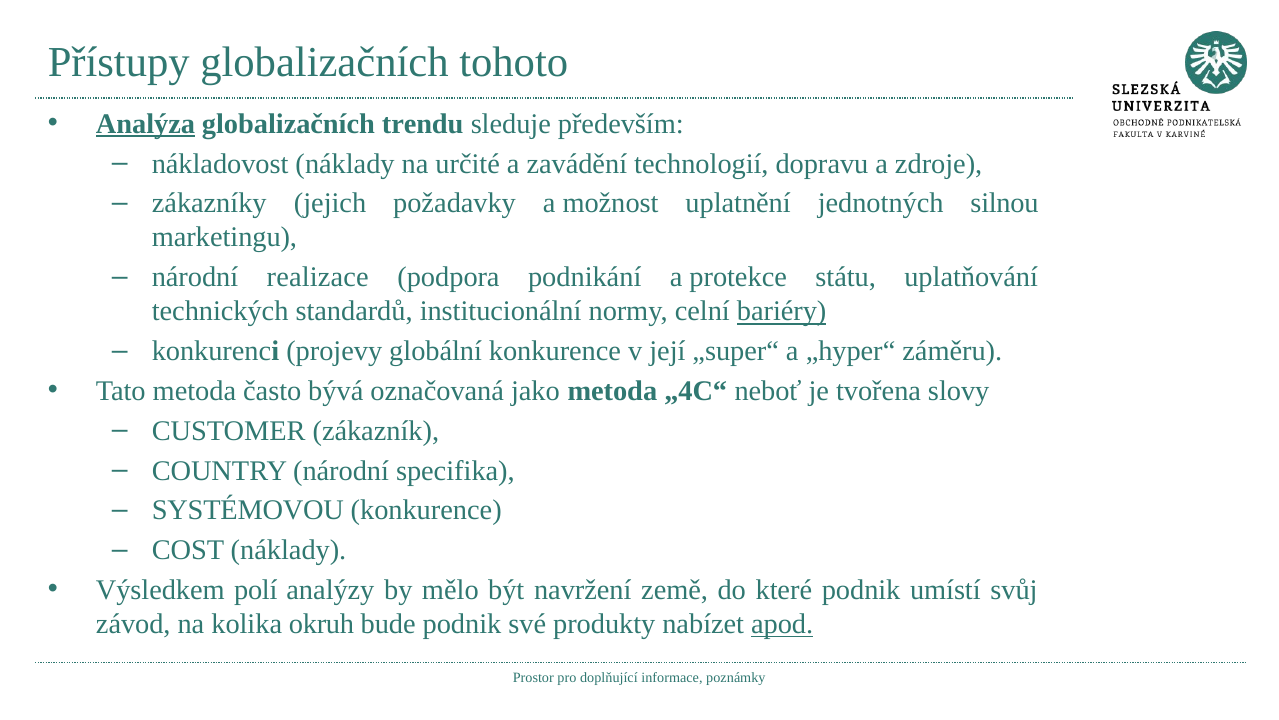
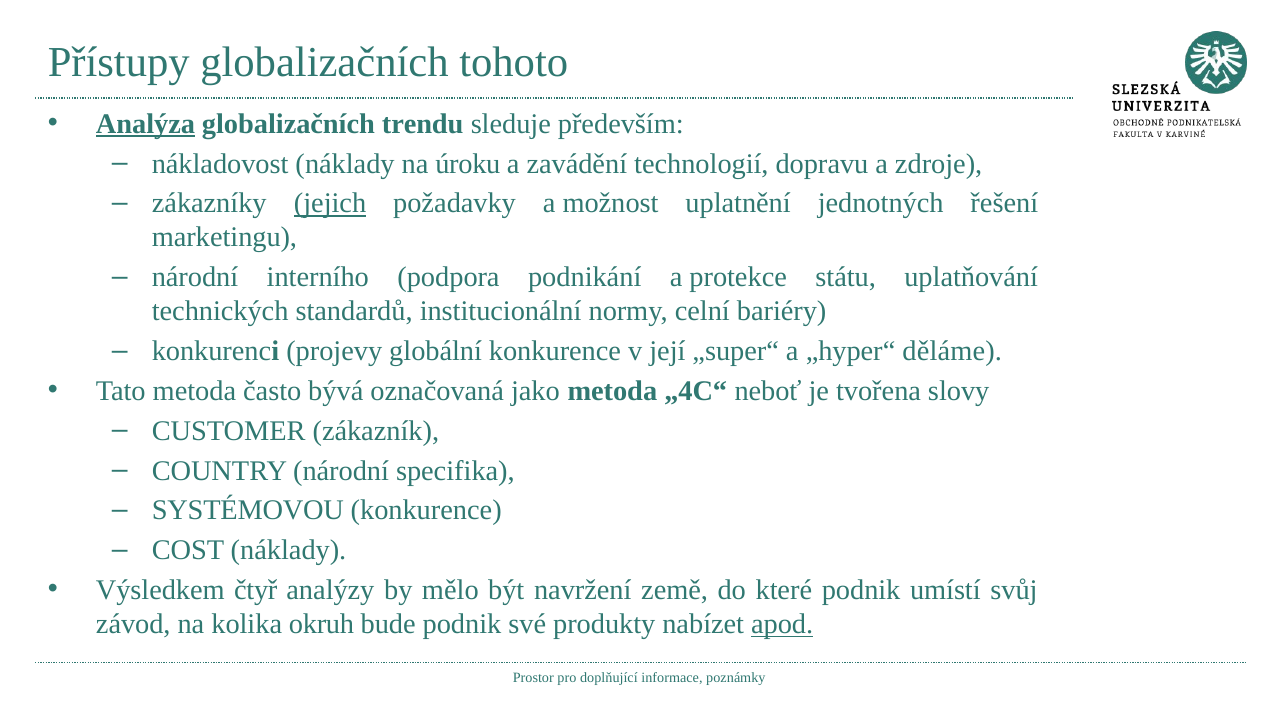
určité: určité -> úroku
jejich underline: none -> present
silnou: silnou -> řešení
realizace: realizace -> interního
bariéry underline: present -> none
záměru: záměru -> děláme
polí: polí -> čtyř
